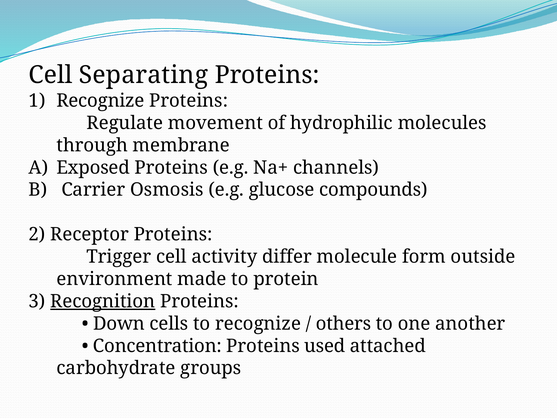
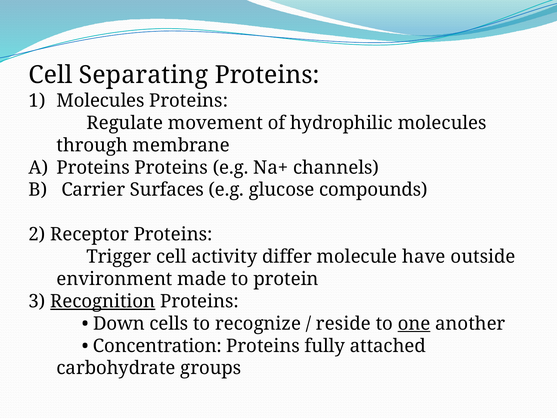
Recognize at (101, 101): Recognize -> Molecules
Exposed at (93, 167): Exposed -> Proteins
Osmosis: Osmosis -> Surfaces
form: form -> have
others: others -> reside
one underline: none -> present
used: used -> fully
